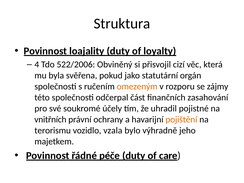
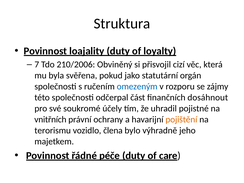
4: 4 -> 7
522/2006: 522/2006 -> 210/2006
omezeným colour: orange -> blue
zasahování: zasahování -> dosáhnout
vzala: vzala -> člena
